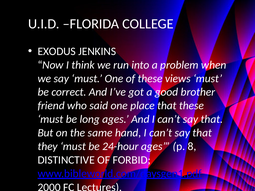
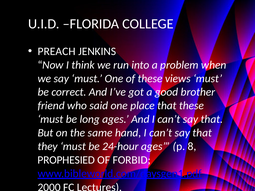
EXODUS: EXODUS -> PREACH
DISTINCTIVE: DISTINCTIVE -> PROPHESIED
